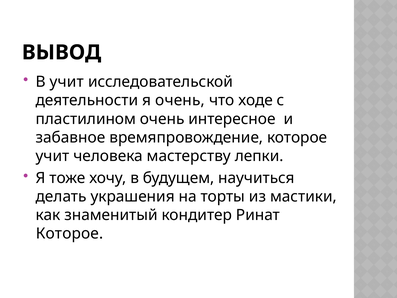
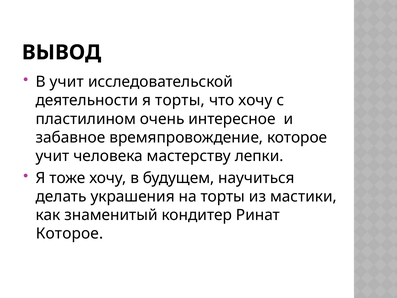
я очень: очень -> торты
что ходе: ходе -> хочу
